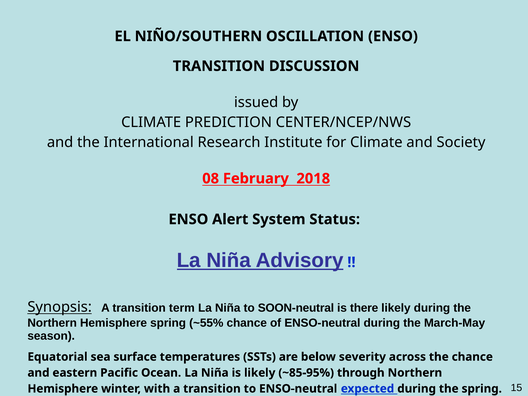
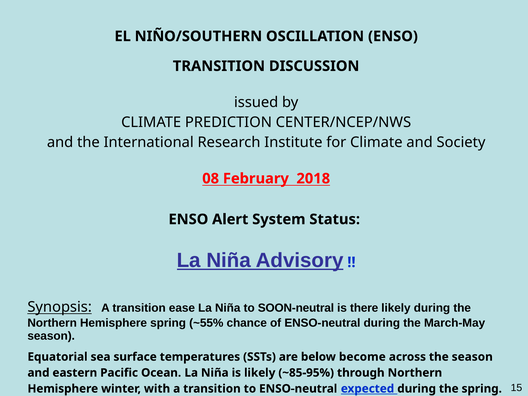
term: term -> ease
severity: severity -> become
the chance: chance -> season
